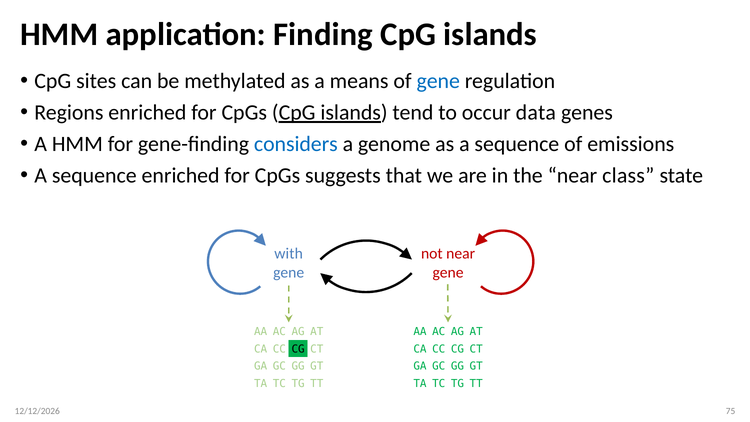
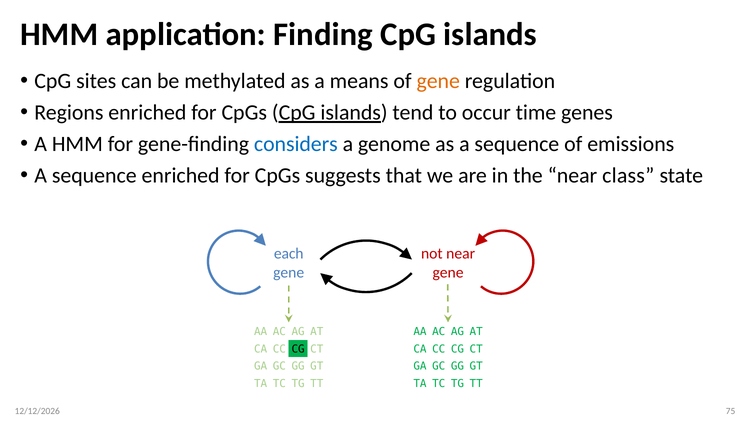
gene at (438, 81) colour: blue -> orange
data: data -> time
with: with -> each
